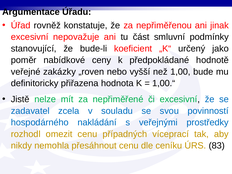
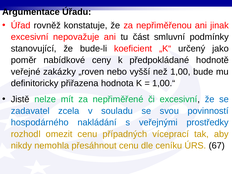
83: 83 -> 67
